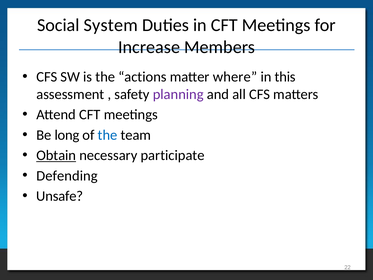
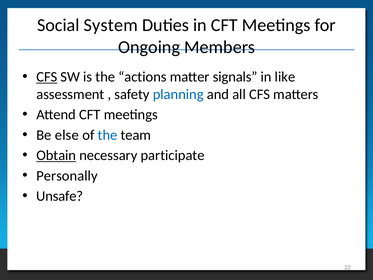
Increase: Increase -> Ongoing
CFS at (47, 77) underline: none -> present
where: where -> signals
this: this -> like
planning colour: purple -> blue
long: long -> else
Defending: Defending -> Personally
